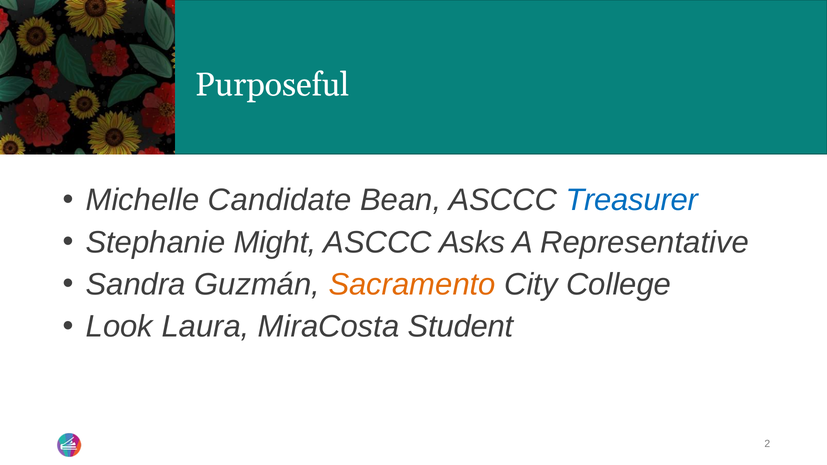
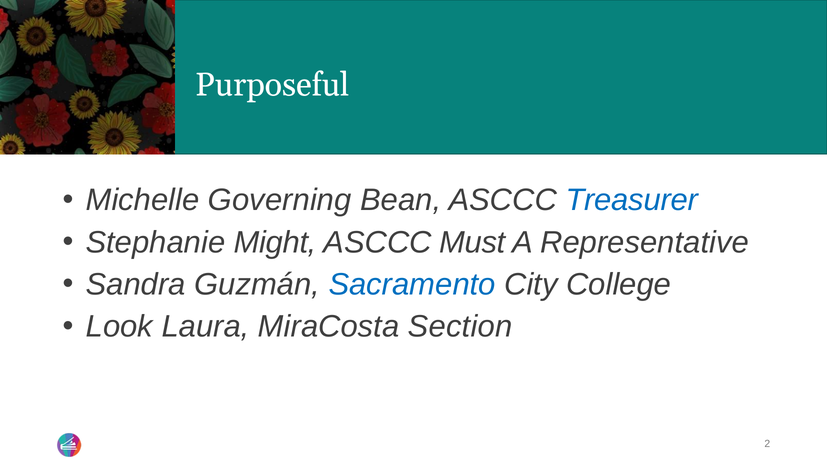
Candidate: Candidate -> Governing
Asks: Asks -> Must
Sacramento colour: orange -> blue
Student: Student -> Section
